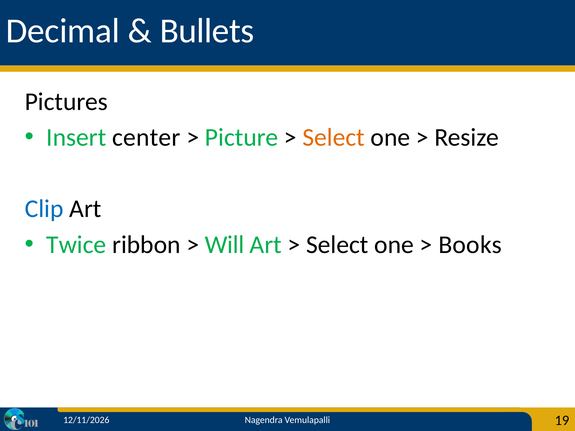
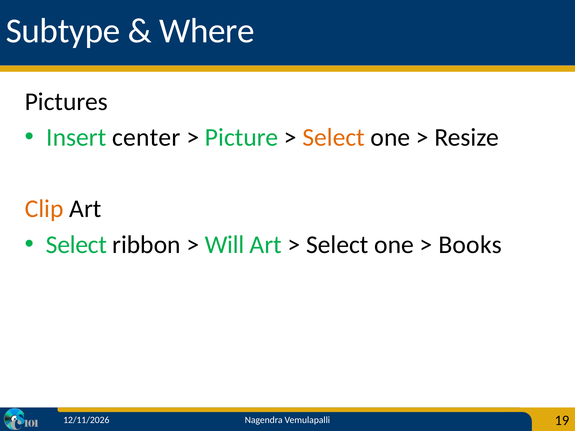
Decimal: Decimal -> Subtype
Bullets: Bullets -> Where
Clip colour: blue -> orange
Twice at (76, 245): Twice -> Select
